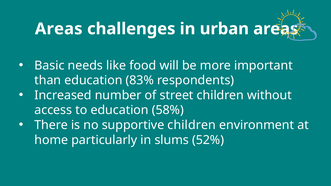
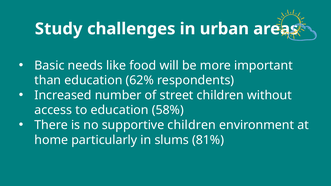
Areas at (59, 29): Areas -> Study
83%: 83% -> 62%
52%: 52% -> 81%
